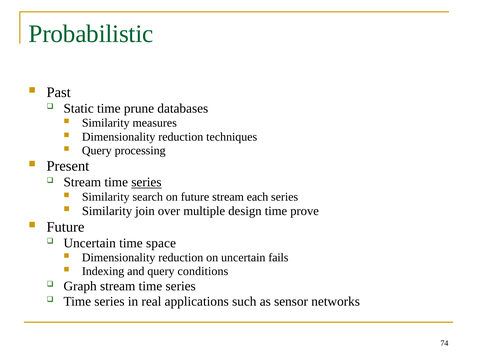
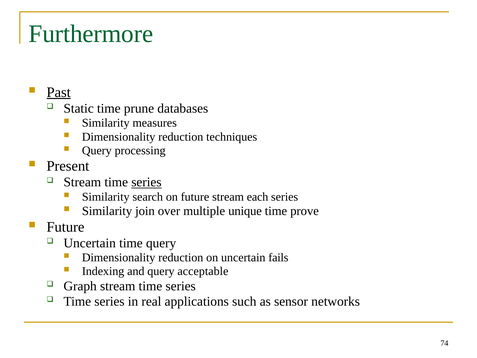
Probabilistic: Probabilistic -> Furthermore
Past underline: none -> present
design: design -> unique
time space: space -> query
conditions: conditions -> acceptable
